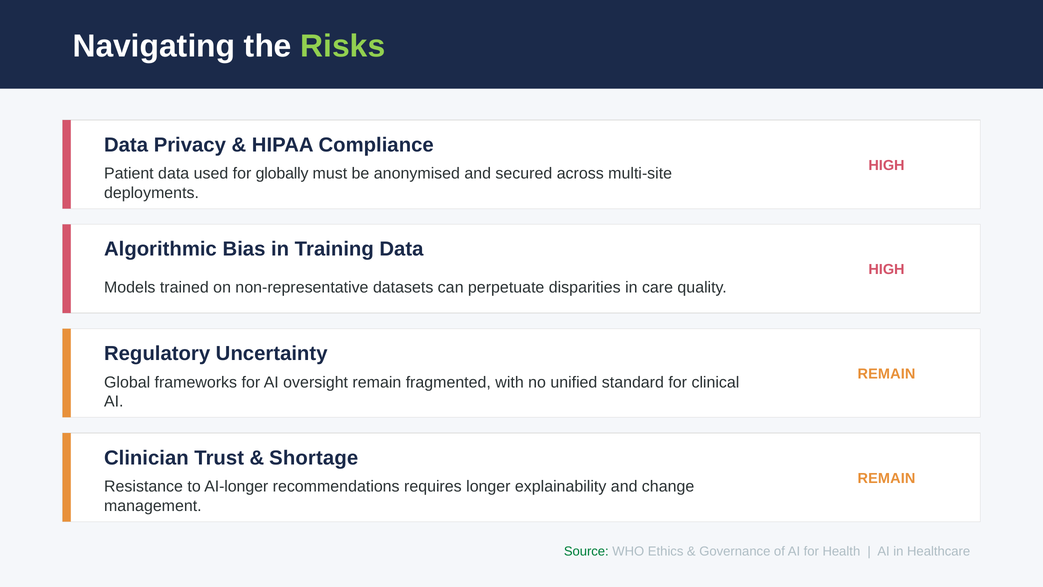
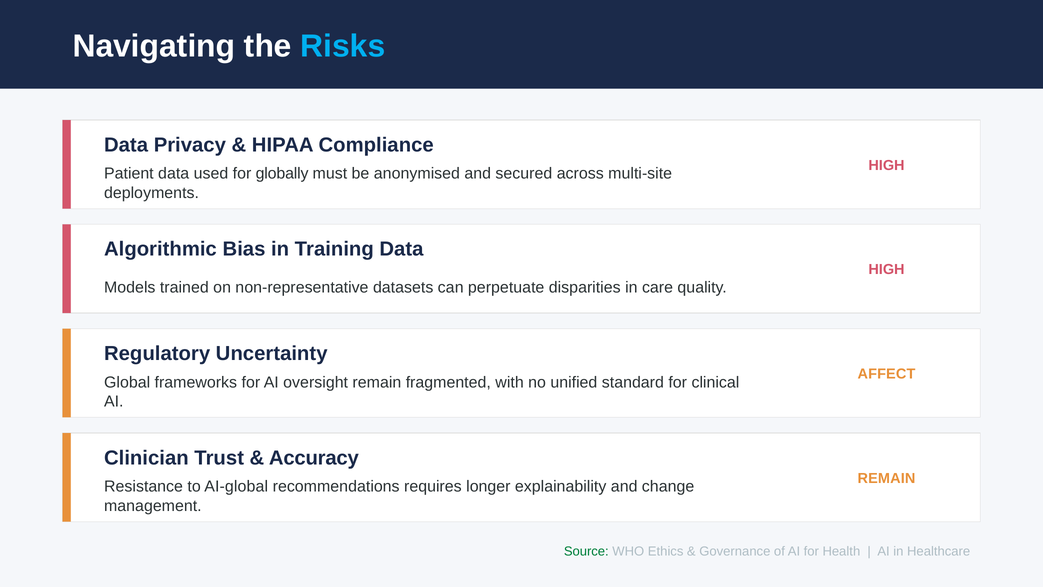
Risks colour: light green -> light blue
REMAIN at (886, 374): REMAIN -> AFFECT
Shortage: Shortage -> Accuracy
AI-longer: AI-longer -> AI-global
